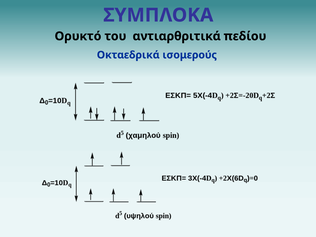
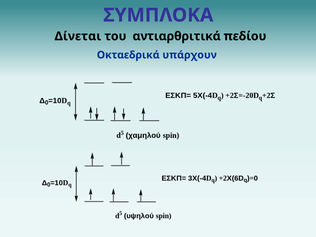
Ορυκτό: Ορυκτό -> Δίνεται
ισομερούς: ισομερούς -> υπάρχουν
